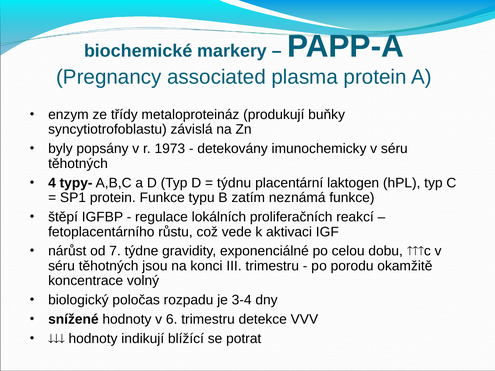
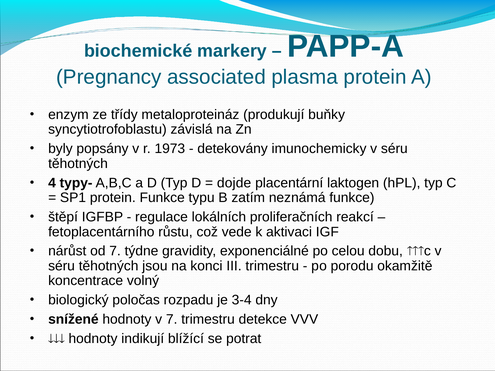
týdnu: týdnu -> dojde
v 6: 6 -> 7
